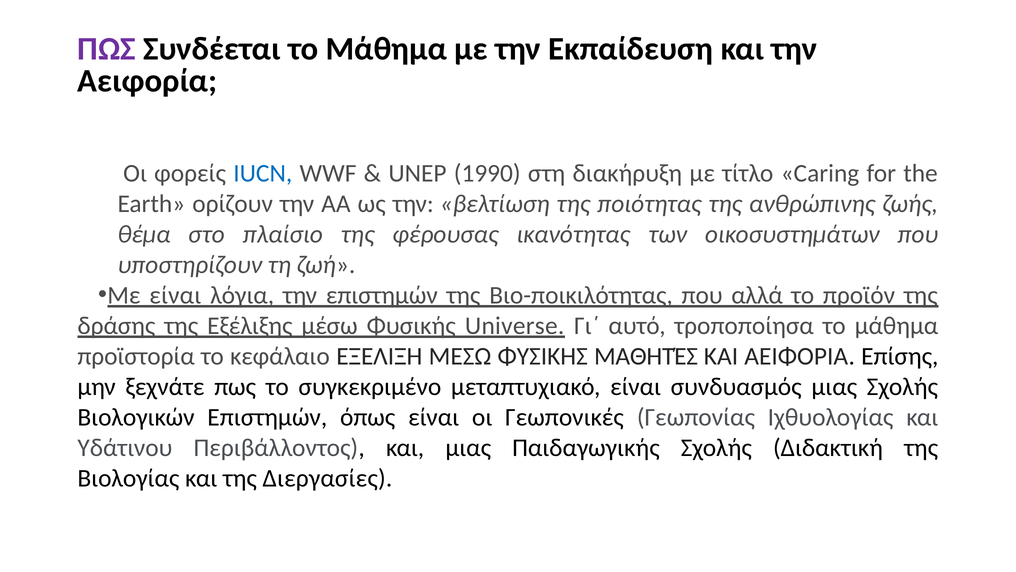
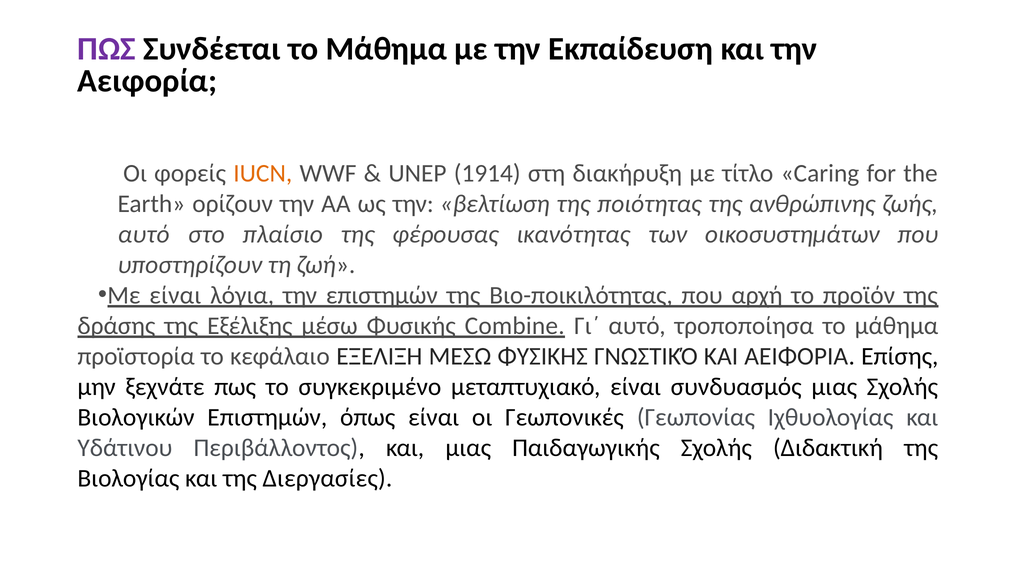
IUCN colour: blue -> orange
1990: 1990 -> 1914
θέμα at (144, 234): θέμα -> αυτό
αλλά: αλλά -> αρχή
Universe: Universe -> Combine
ΜΑΘΗΤΈΣ: ΜΑΘΗΤΈΣ -> ΓΝΩΣΤΙΚΌ
